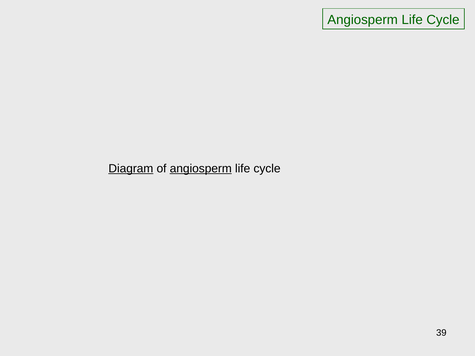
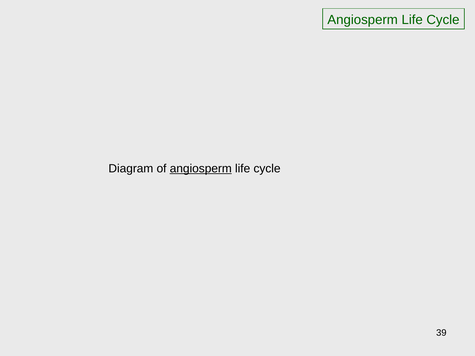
Diagram underline: present -> none
